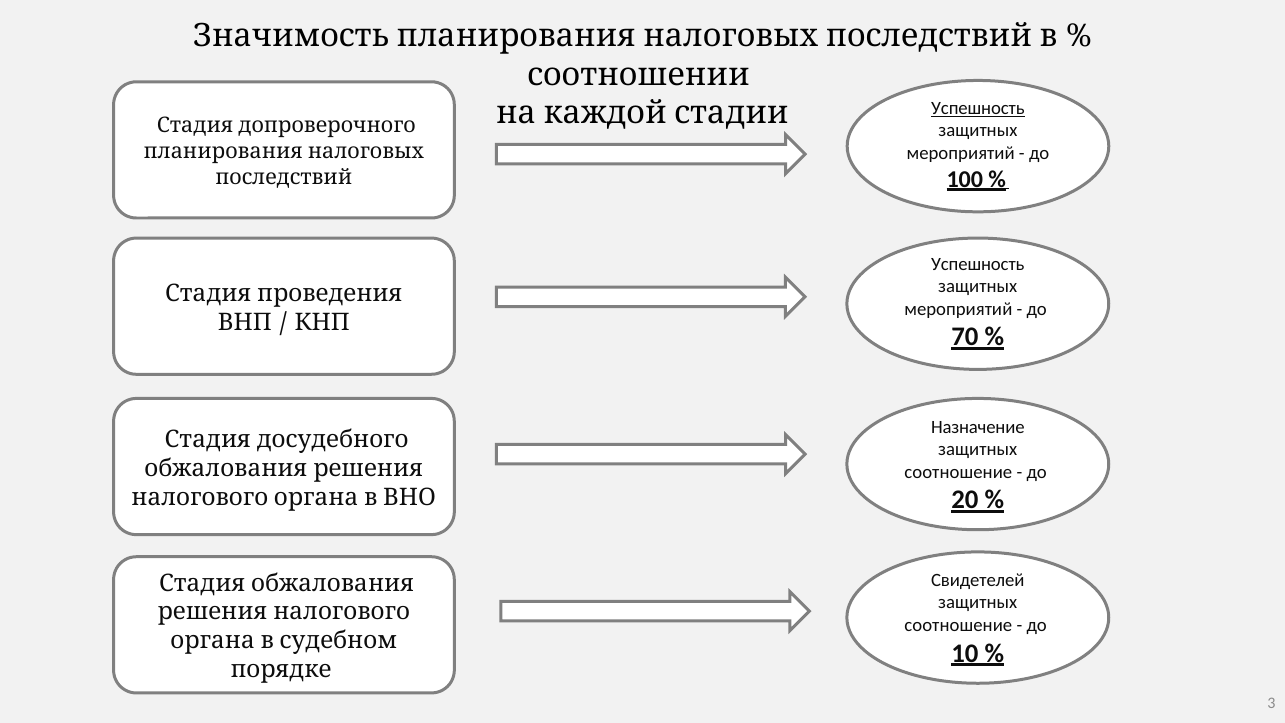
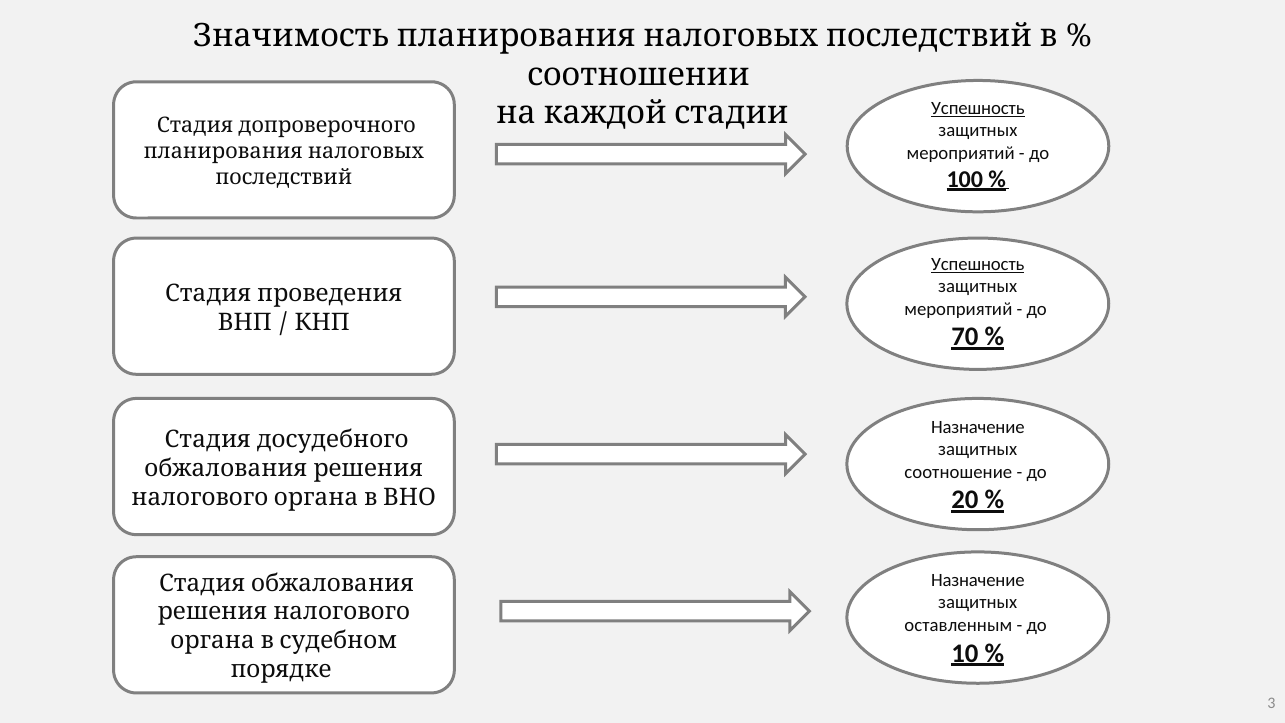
Успешность at (978, 264) underline: none -> present
Свидетелей at (978, 580): Свидетелей -> Назначение
соотношение at (958, 625): соотношение -> оставленным
